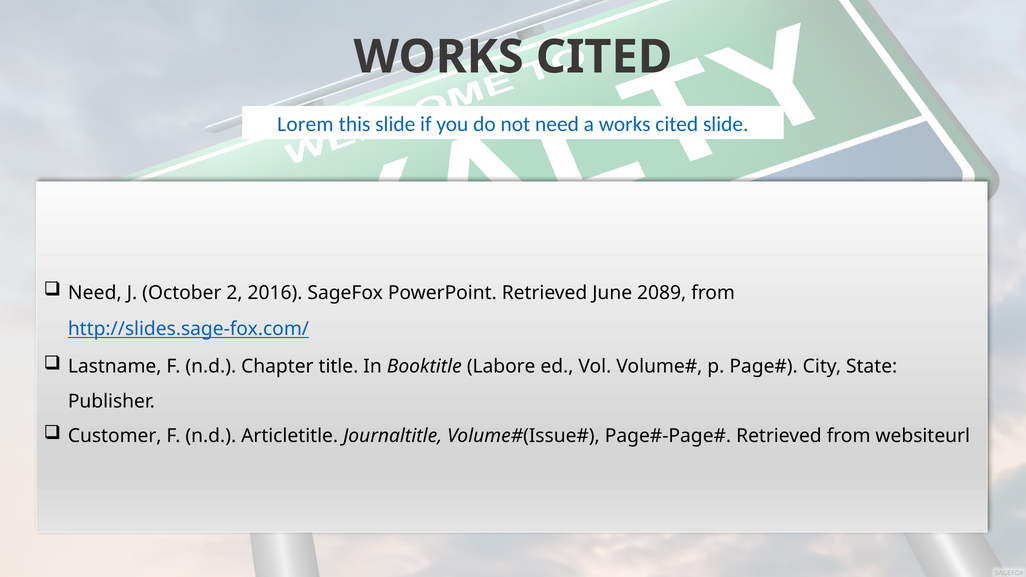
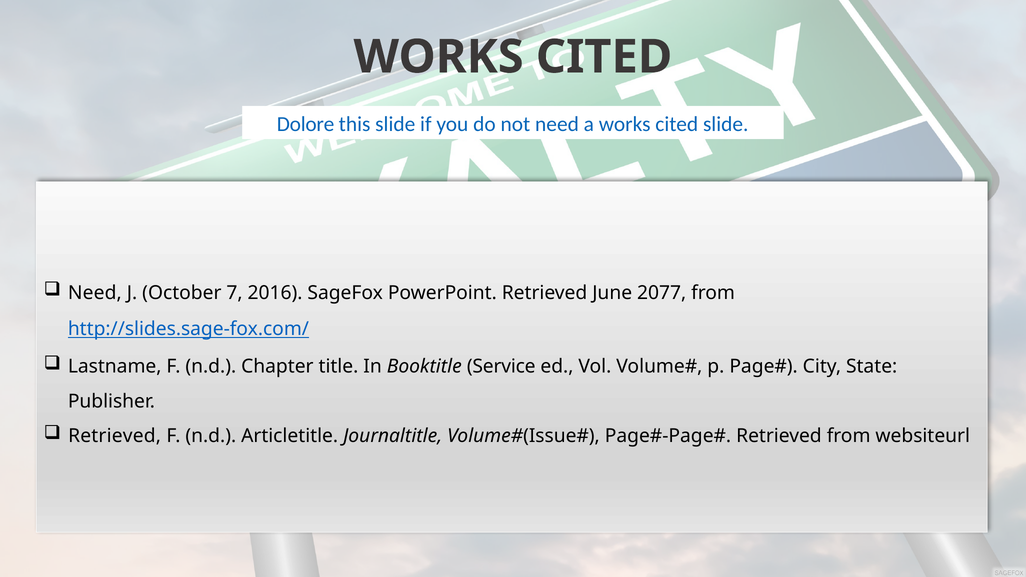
Lorem: Lorem -> Dolore
2: 2 -> 7
2089: 2089 -> 2077
Labore: Labore -> Service
Customer at (115, 436): Customer -> Retrieved
